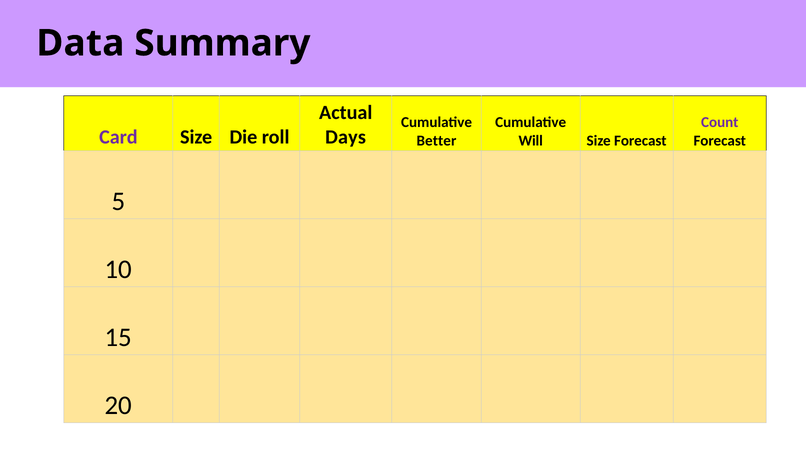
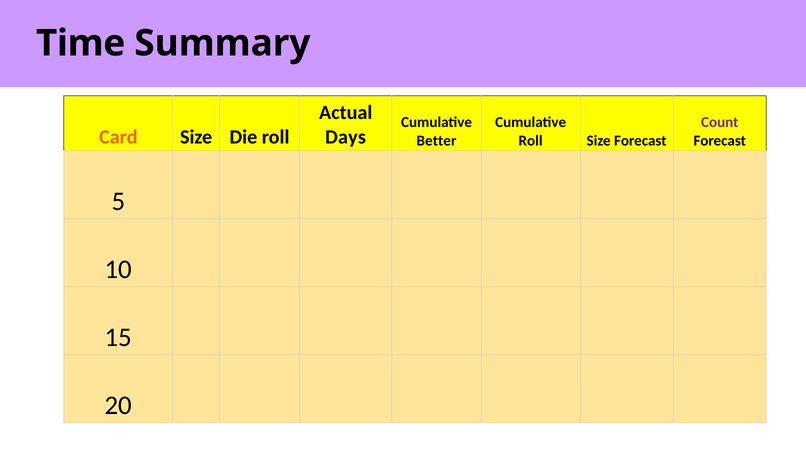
Data: Data -> Time
Card colour: purple -> orange
Will at (531, 141): Will -> Roll
